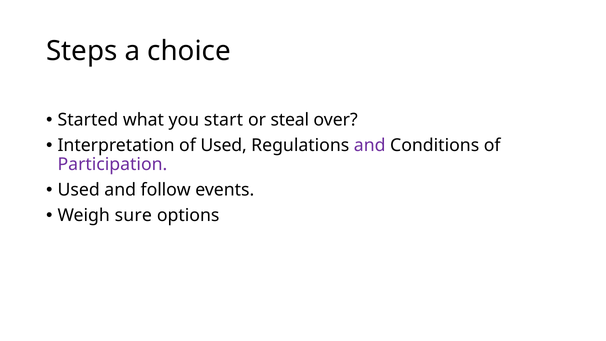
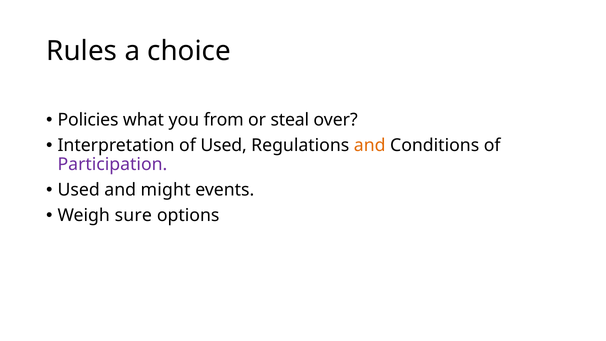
Steps: Steps -> Rules
Started: Started -> Policies
start: start -> from
and at (370, 145) colour: purple -> orange
follow: follow -> might
